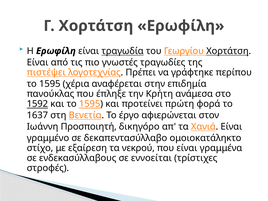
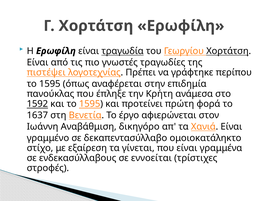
χέρια: χέρια -> όπως
Προσποιητή: Προσποιητή -> Αναβάθμιση
νεκρού: νεκρού -> γίνεται
